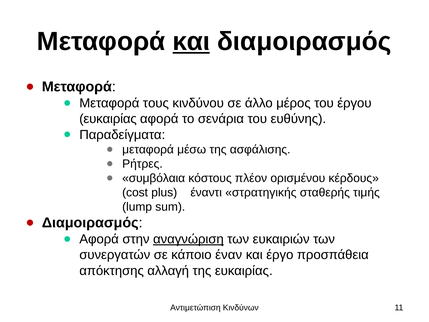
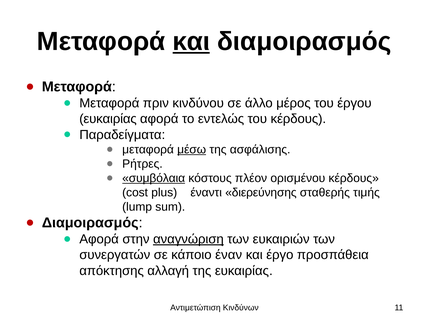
τους: τους -> πριν
σενάρια: σενάρια -> εντελώς
του ευθύνης: ευθύνης -> κέρδους
μέσω underline: none -> present
συμβόλαια underline: none -> present
στρατηγικής: στρατηγικής -> διερεύνησης
